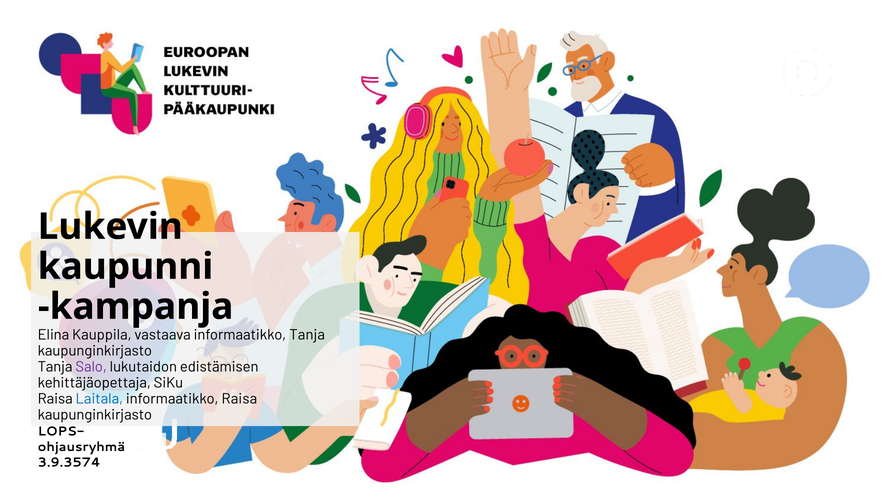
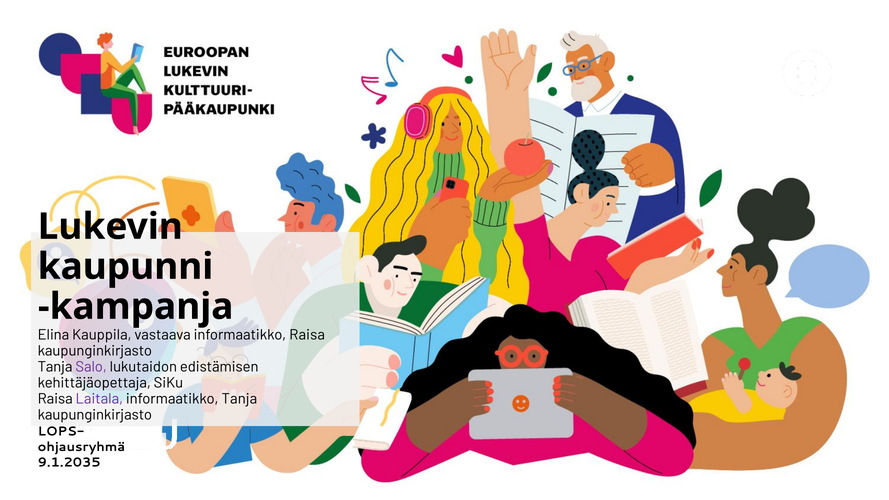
informaatikko Tanja: Tanja -> Raisa
Laitala colour: blue -> purple
informaatikko Raisa: Raisa -> Tanja
3.9.3574: 3.9.3574 -> 9.1.2035
